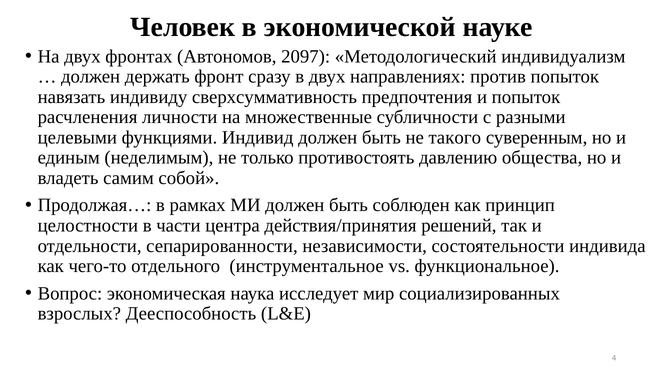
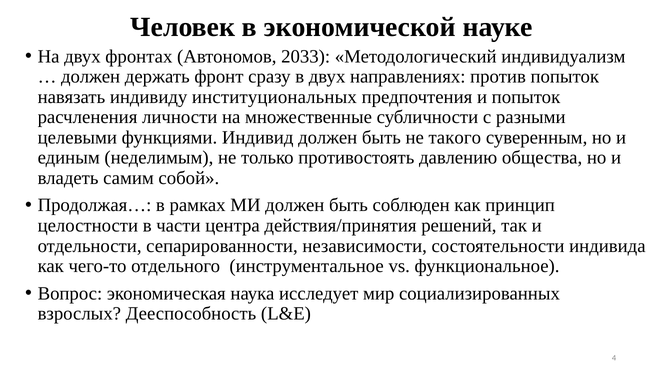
2097: 2097 -> 2033
сверхсуммативность: сверхсуммативность -> институциональных
